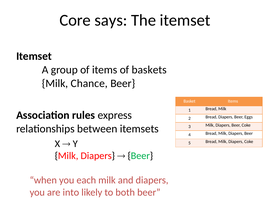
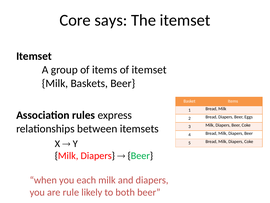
of baskets: baskets -> itemset
Chance: Chance -> Baskets
into: into -> rule
